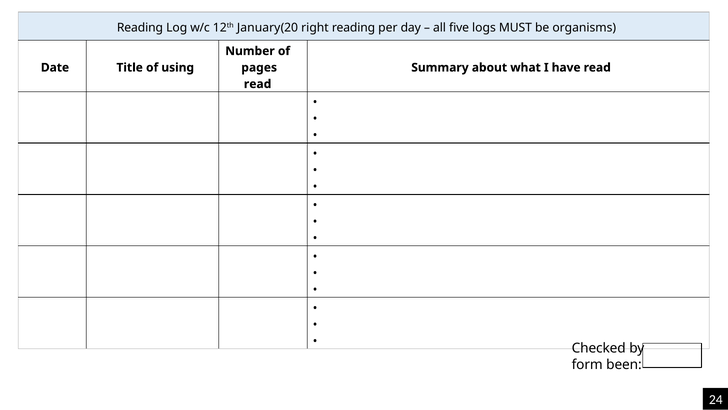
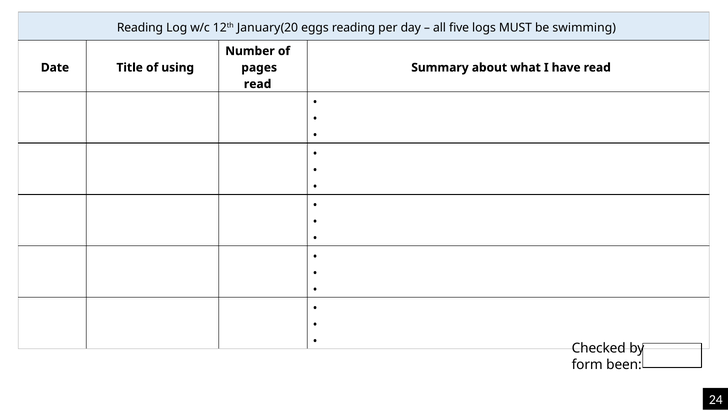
right: right -> eggs
organisms: organisms -> swimming
